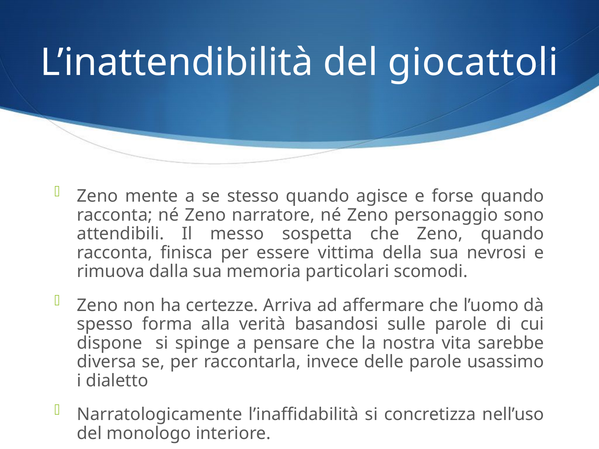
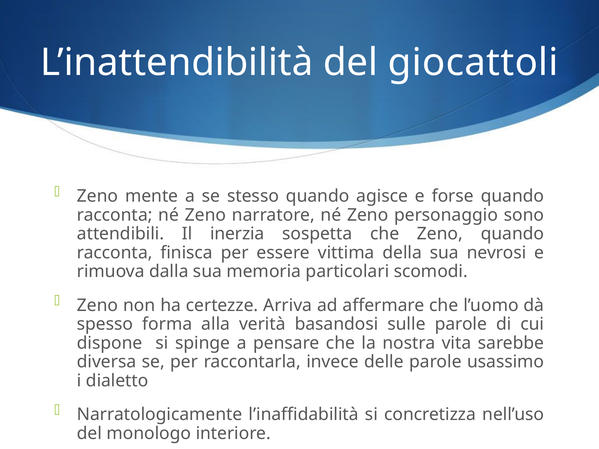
messo: messo -> inerzia
